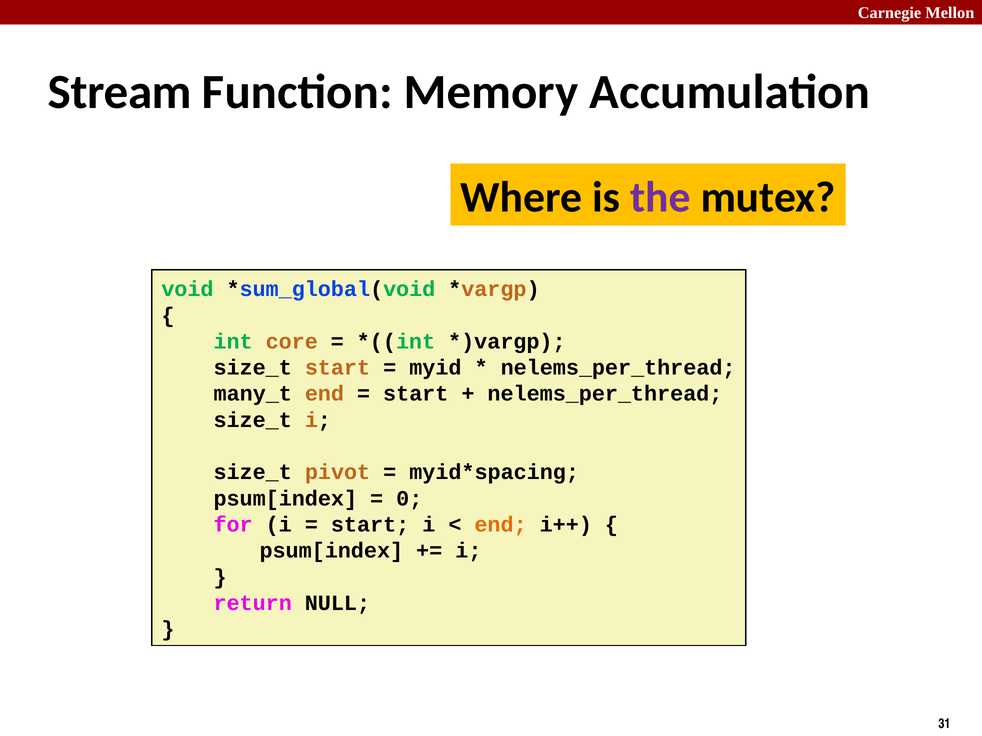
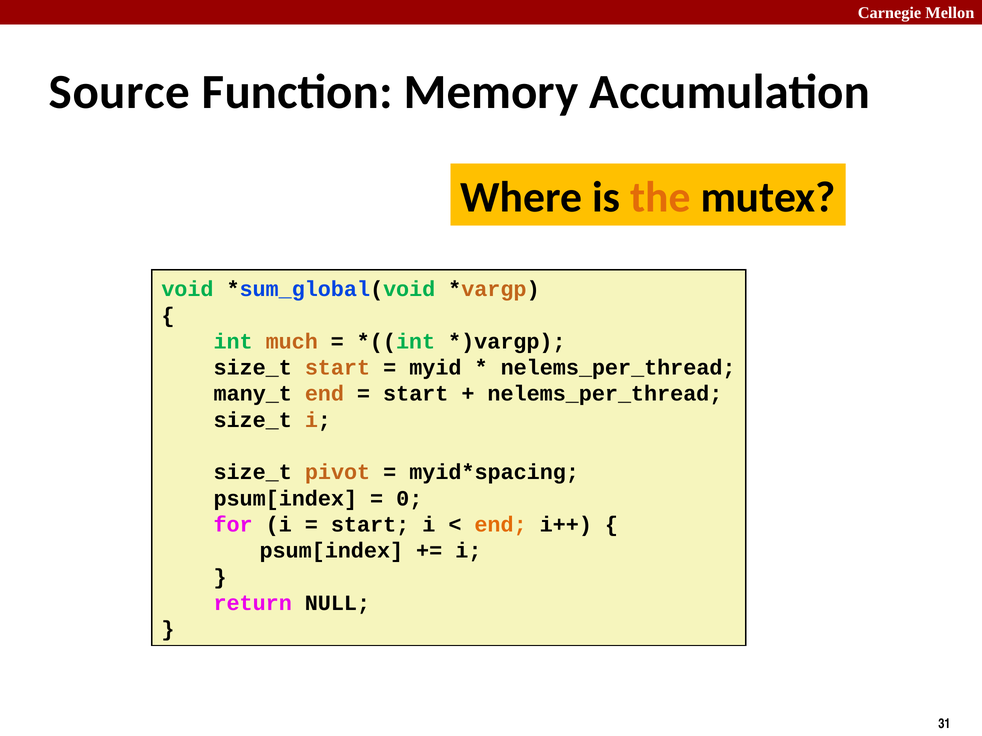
Stream: Stream -> Source
the colour: purple -> orange
core: core -> much
